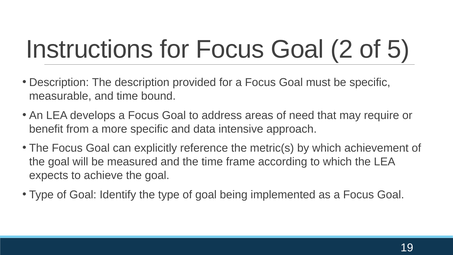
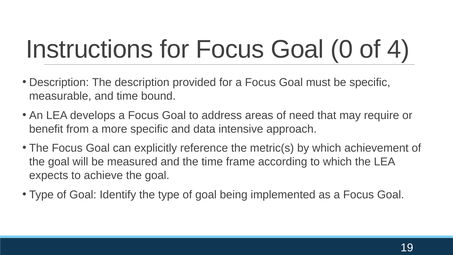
2: 2 -> 0
5: 5 -> 4
